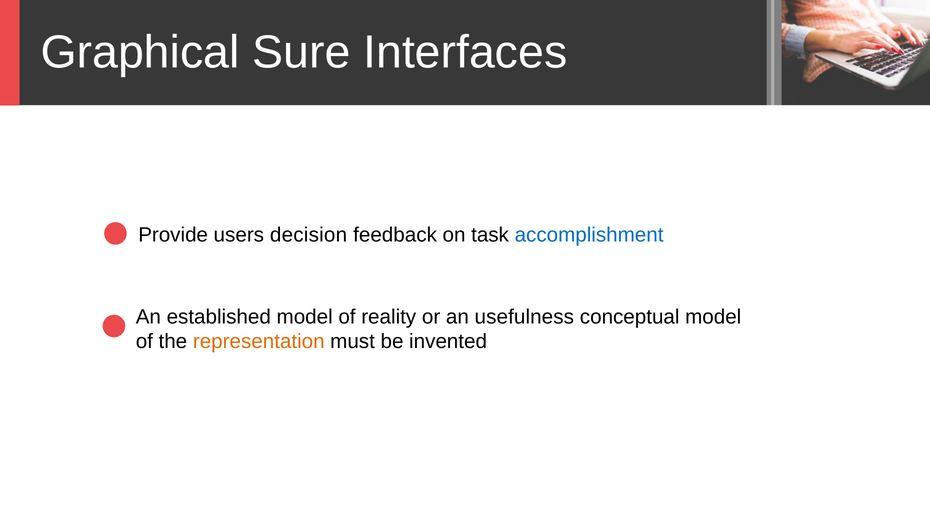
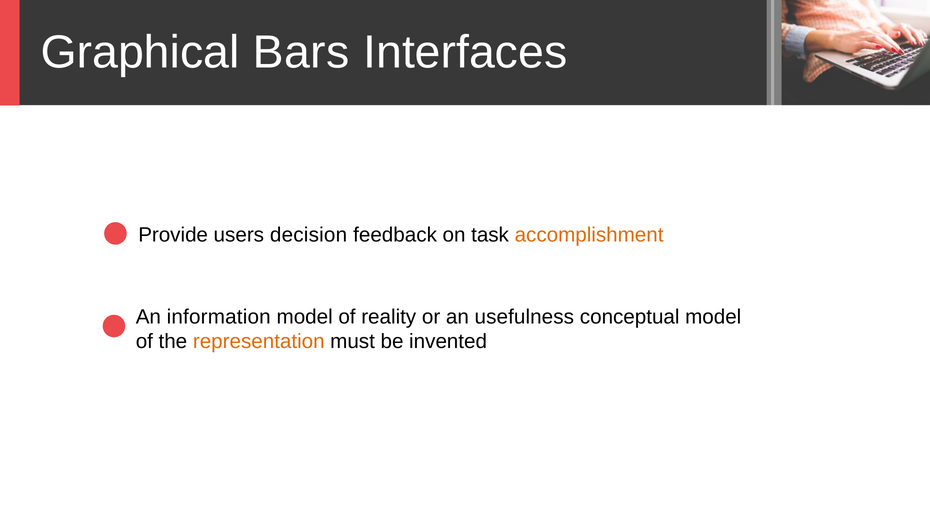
Sure: Sure -> Bars
accomplishment colour: blue -> orange
established: established -> information
